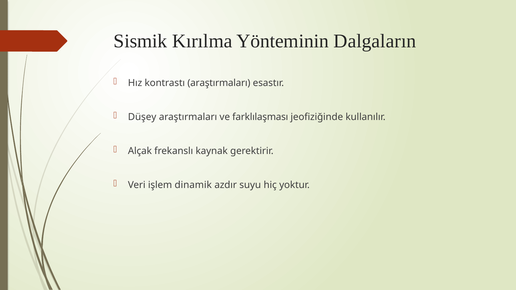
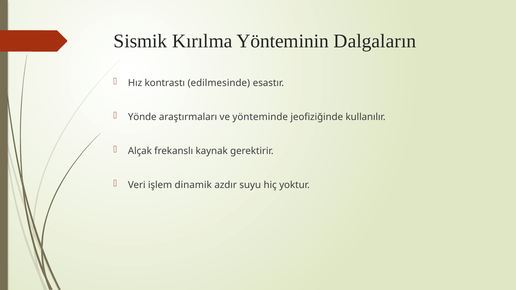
kontrastı araştırmaları: araştırmaları -> edilmesinde
Düşey: Düşey -> Yönde
farklılaşması: farklılaşması -> yönteminde
